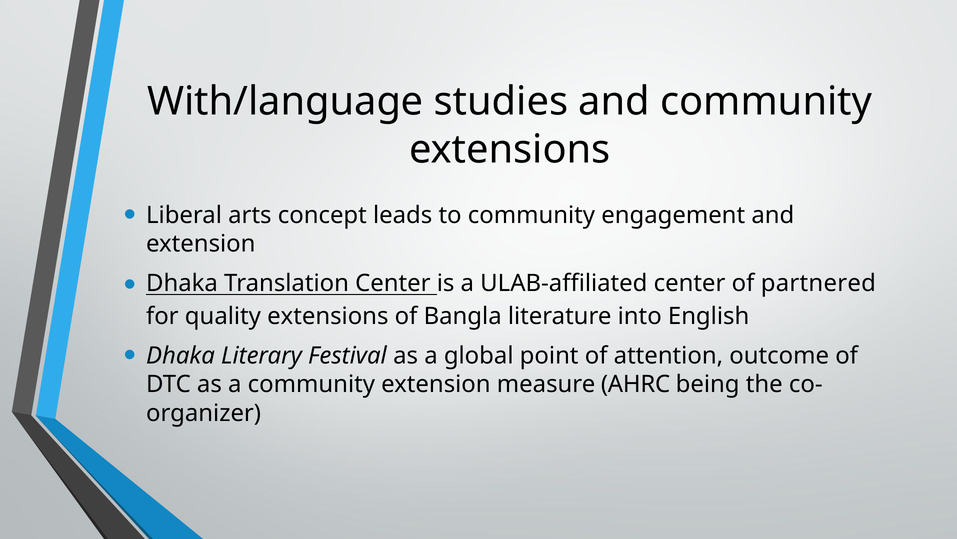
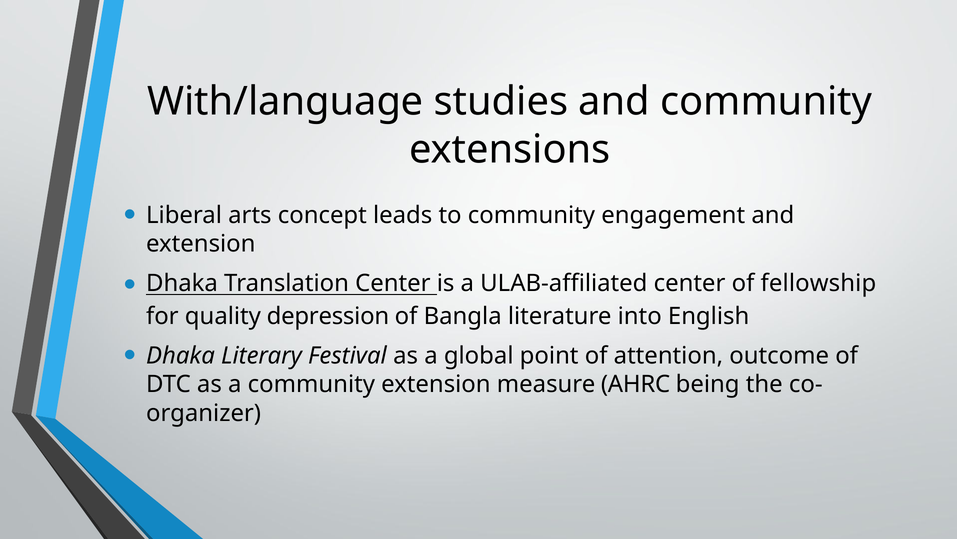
partnered: partnered -> fellowship
quality extensions: extensions -> depression
